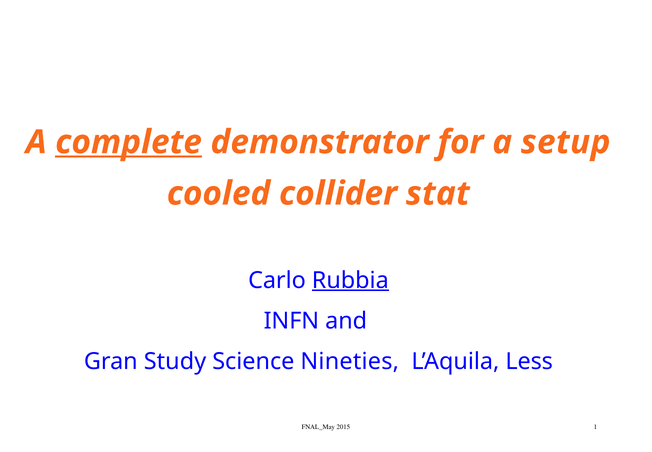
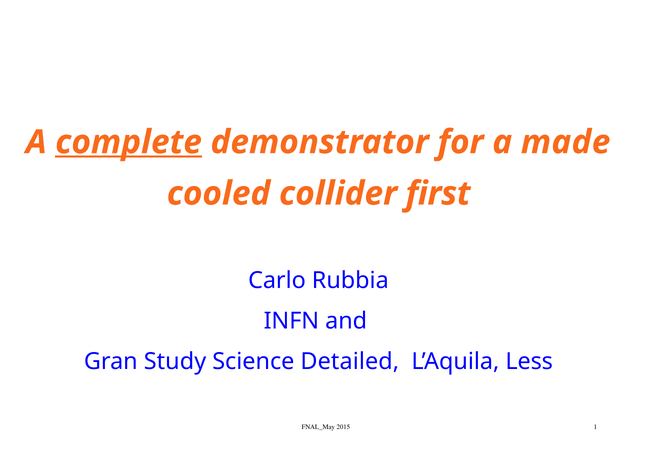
setup: setup -> made
stat: stat -> first
Rubbia underline: present -> none
Nineties: Nineties -> Detailed
